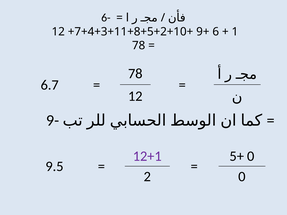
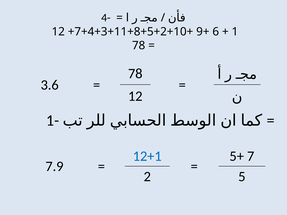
6-: 6- -> 4-
6.7: 6.7 -> 3.6
9-: 9- -> 1-
12+1 colour: purple -> blue
5+ 0: 0 -> 7
9.5: 9.5 -> 7.9
2 0: 0 -> 5
